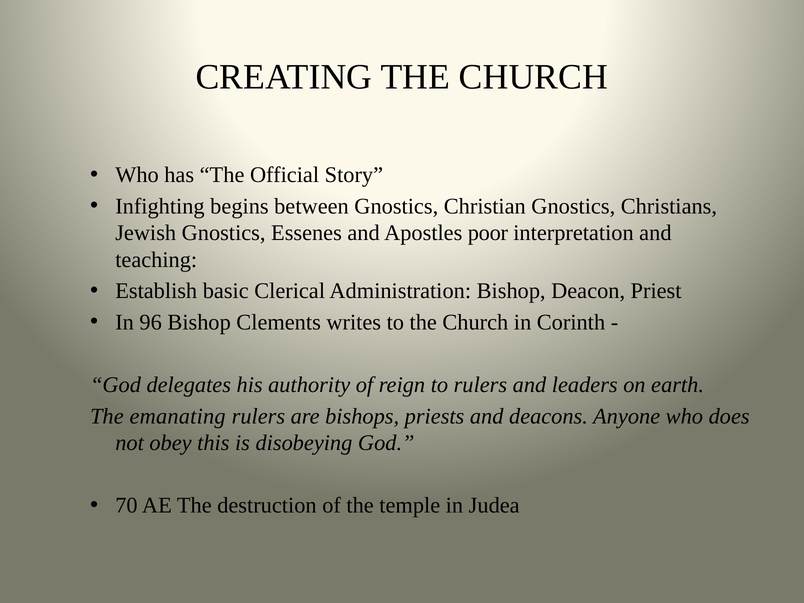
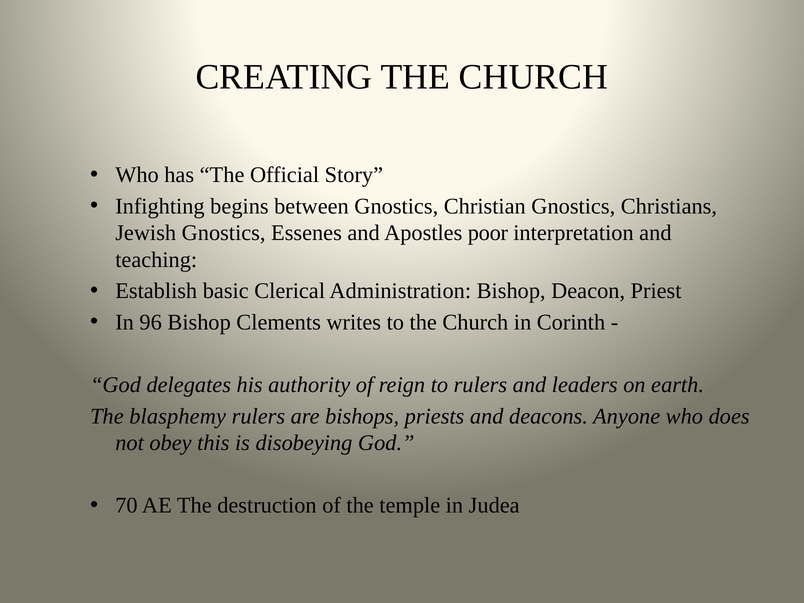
emanating: emanating -> blasphemy
